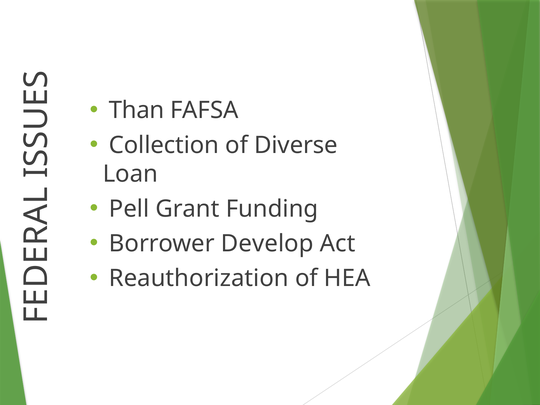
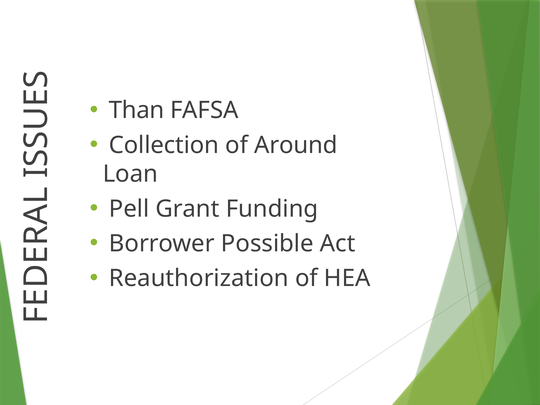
Diverse: Diverse -> Around
Develop: Develop -> Possible
